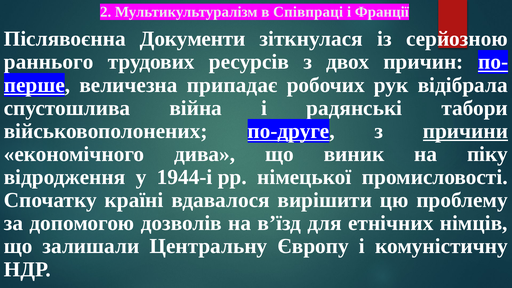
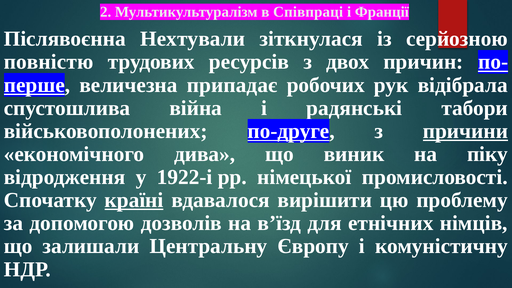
Документи: Документи -> Нехтували
раннього: раннього -> повністю
1944-і: 1944-і -> 1922-і
країні underline: none -> present
